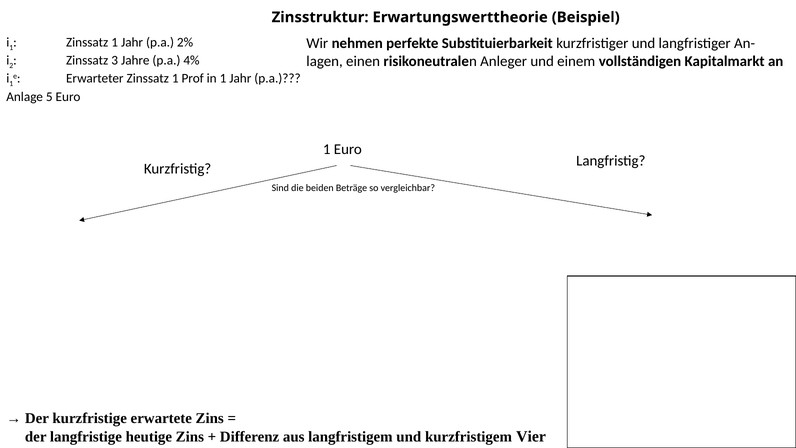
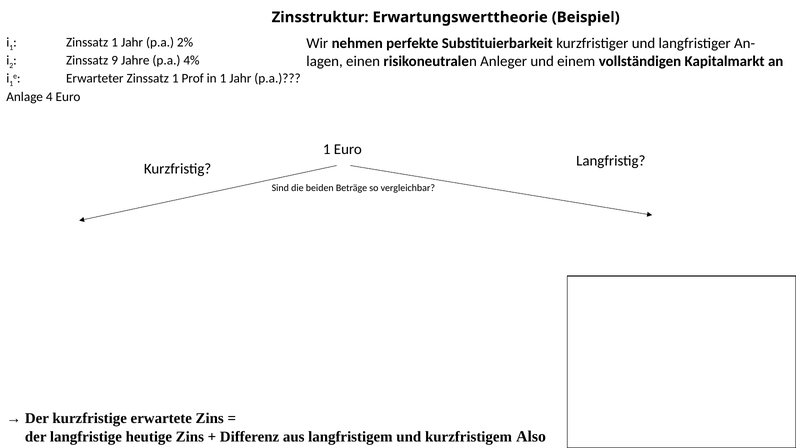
3: 3 -> 9
5: 5 -> 4
Vier: Vier -> Also
